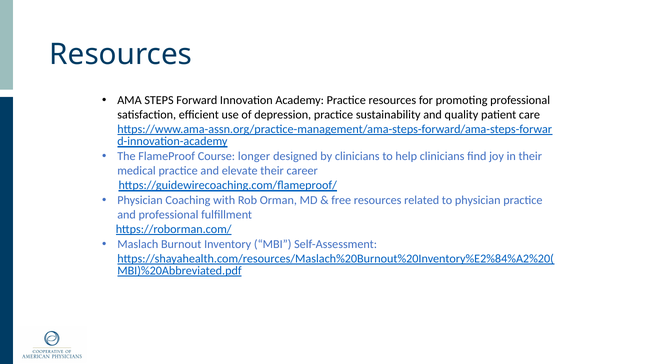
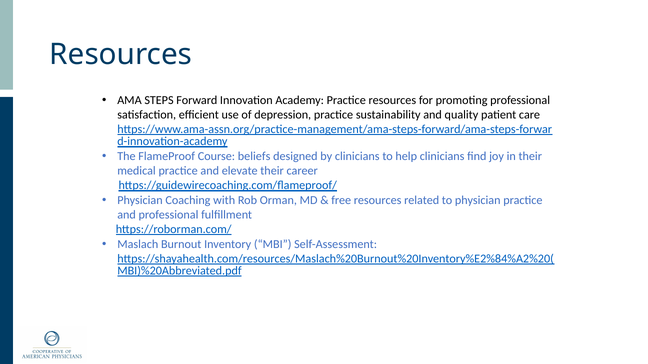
longer: longer -> beliefs
